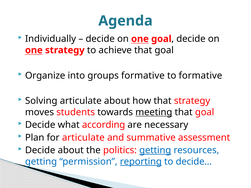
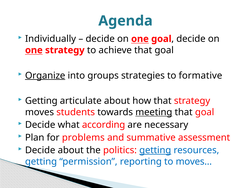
Organize underline: none -> present
groups formative: formative -> strategies
Solving at (41, 101): Solving -> Getting
for articulate: articulate -> problems
reporting underline: present -> none
decide…: decide… -> moves…
